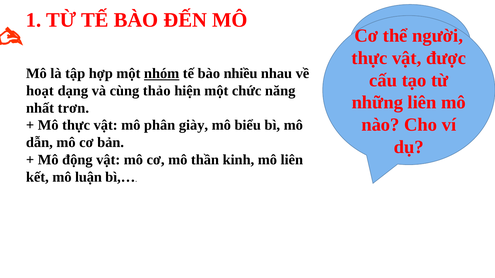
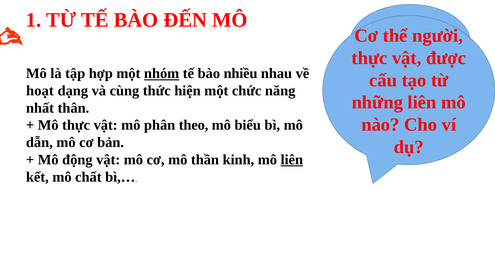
thảo: thảo -> thức
trơn: trơn -> thân
giày: giày -> theo
liên at (292, 160) underline: none -> present
luận: luận -> chất
